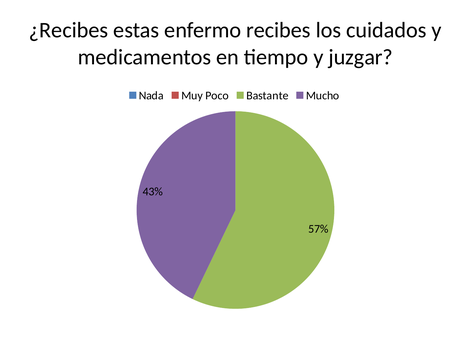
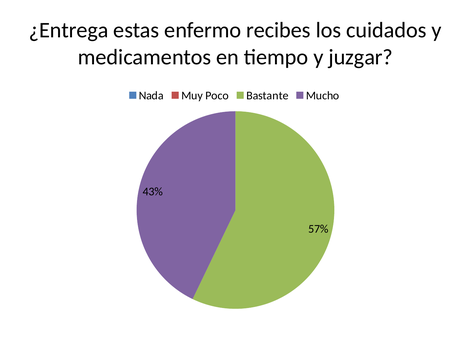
¿Recibes: ¿Recibes -> ¿Entrega
